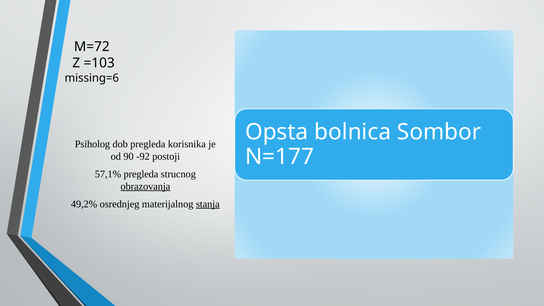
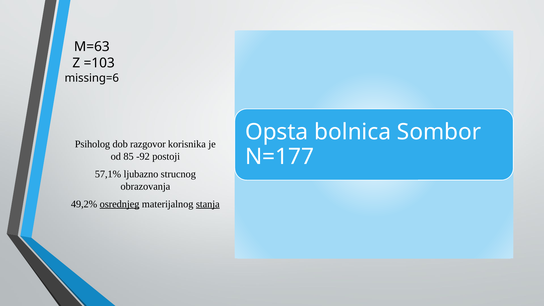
M=72: M=72 -> M=63
dob pregleda: pregleda -> razgovor
90: 90 -> 85
57,1% pregleda: pregleda -> ljubazno
obrazovanja underline: present -> none
osrednjeg underline: none -> present
